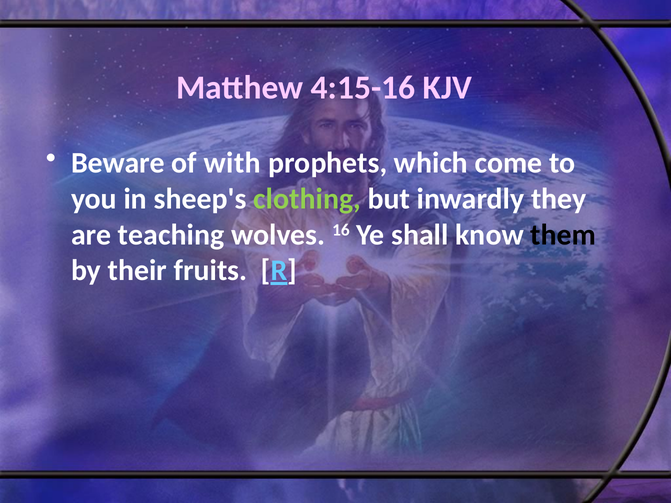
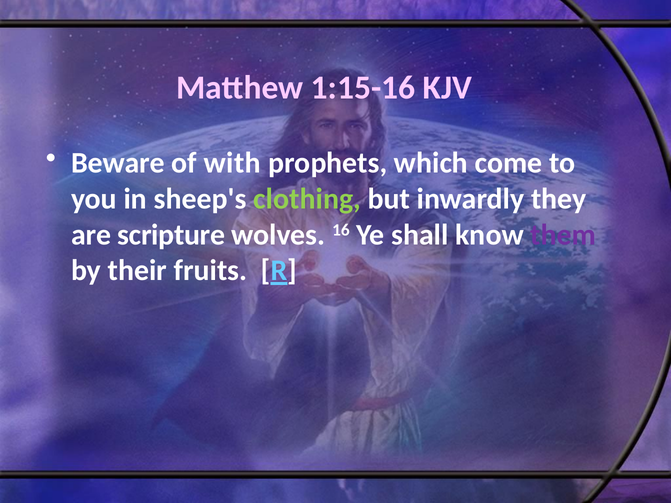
4:15-16: 4:15-16 -> 1:15-16
teaching: teaching -> scripture
them colour: black -> purple
